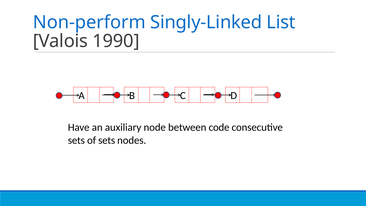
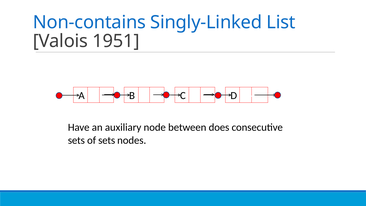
Non-perform: Non-perform -> Non-contains
1990: 1990 -> 1951
code: code -> does
